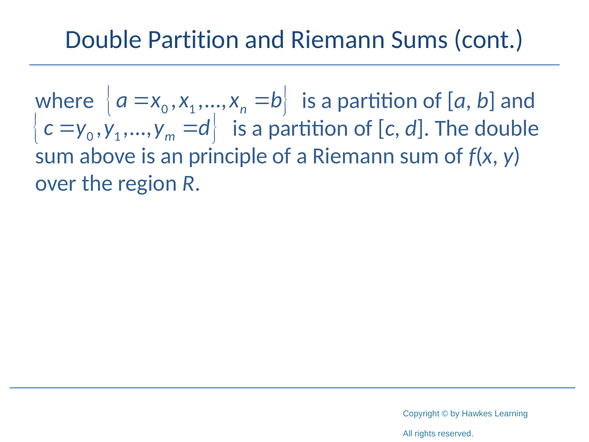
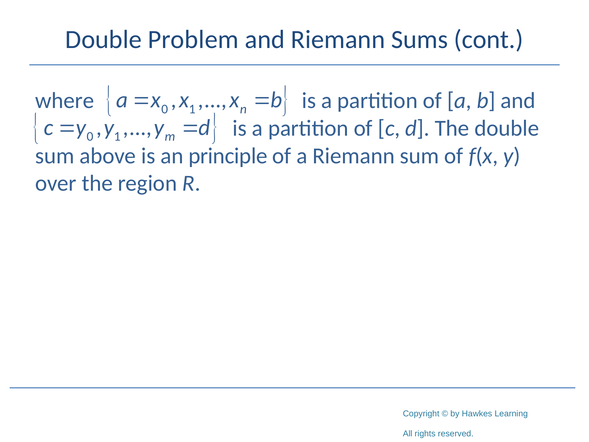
Double Partition: Partition -> Problem
